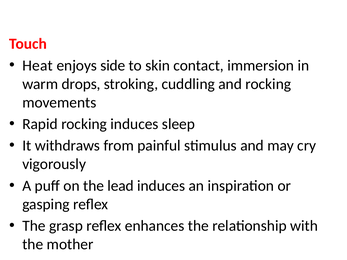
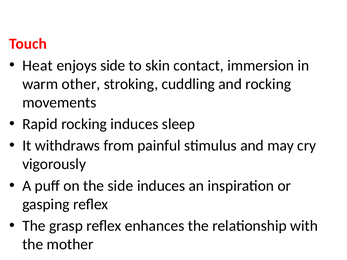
drops: drops -> other
the lead: lead -> side
